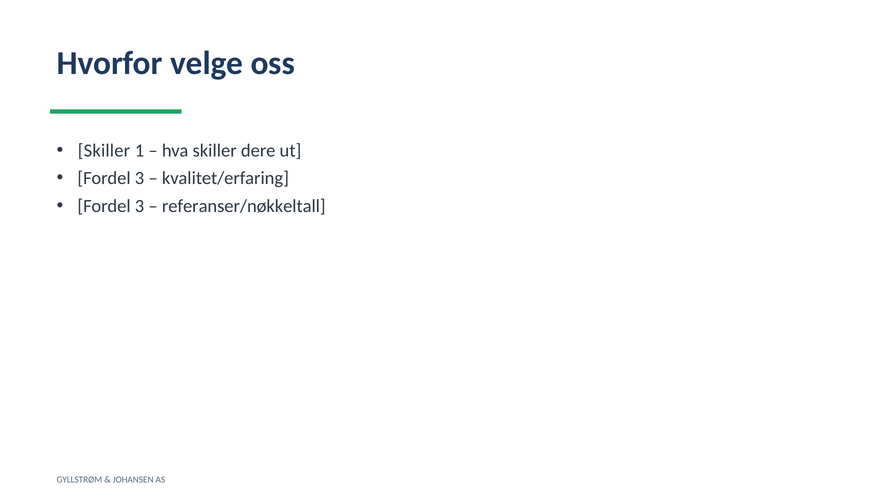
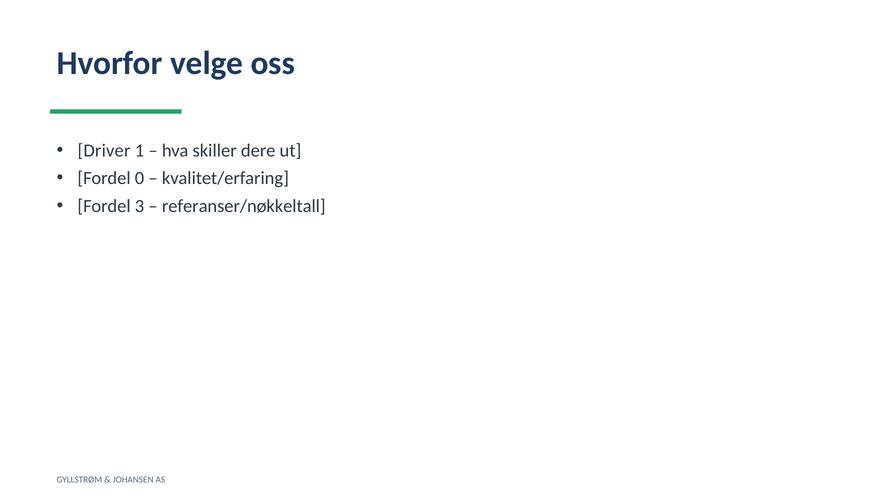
Skiller at (104, 151): Skiller -> Driver
3 at (140, 179): 3 -> 0
